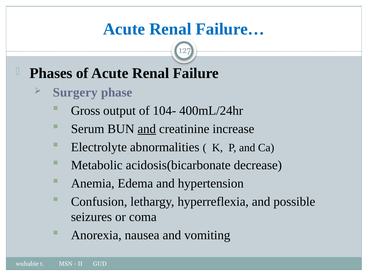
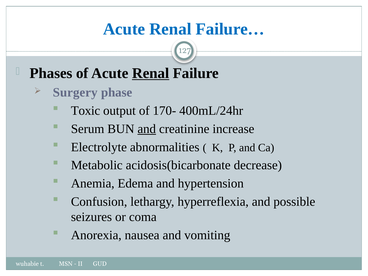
Renal at (151, 73) underline: none -> present
Gross: Gross -> Toxic
104-: 104- -> 170-
